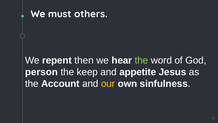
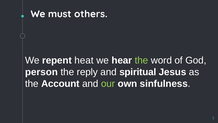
then: then -> heat
keep: keep -> reply
appetite: appetite -> spiritual
our colour: yellow -> light green
